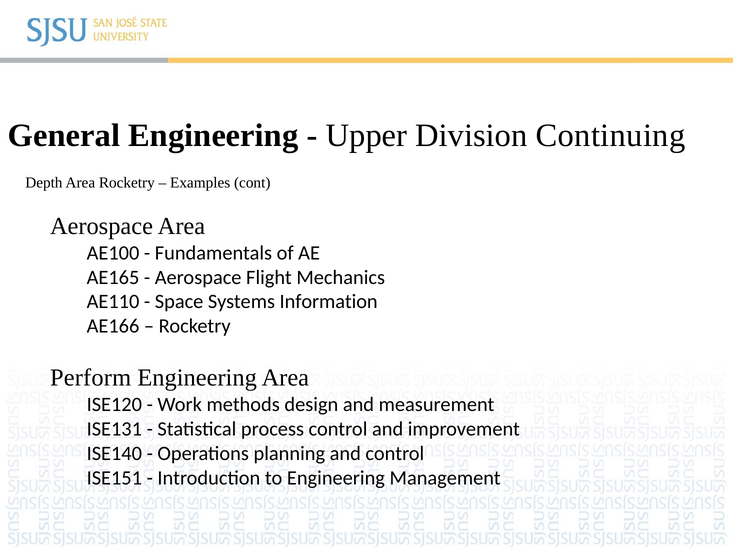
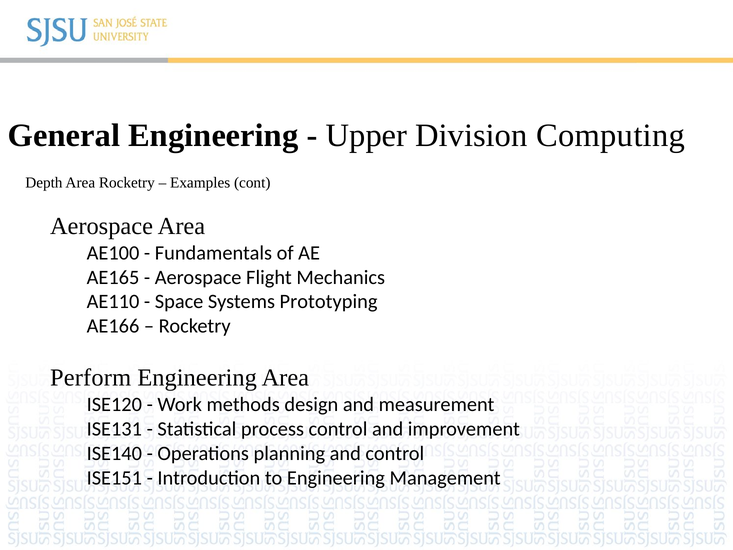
Continuing: Continuing -> Computing
Information: Information -> Prototyping
